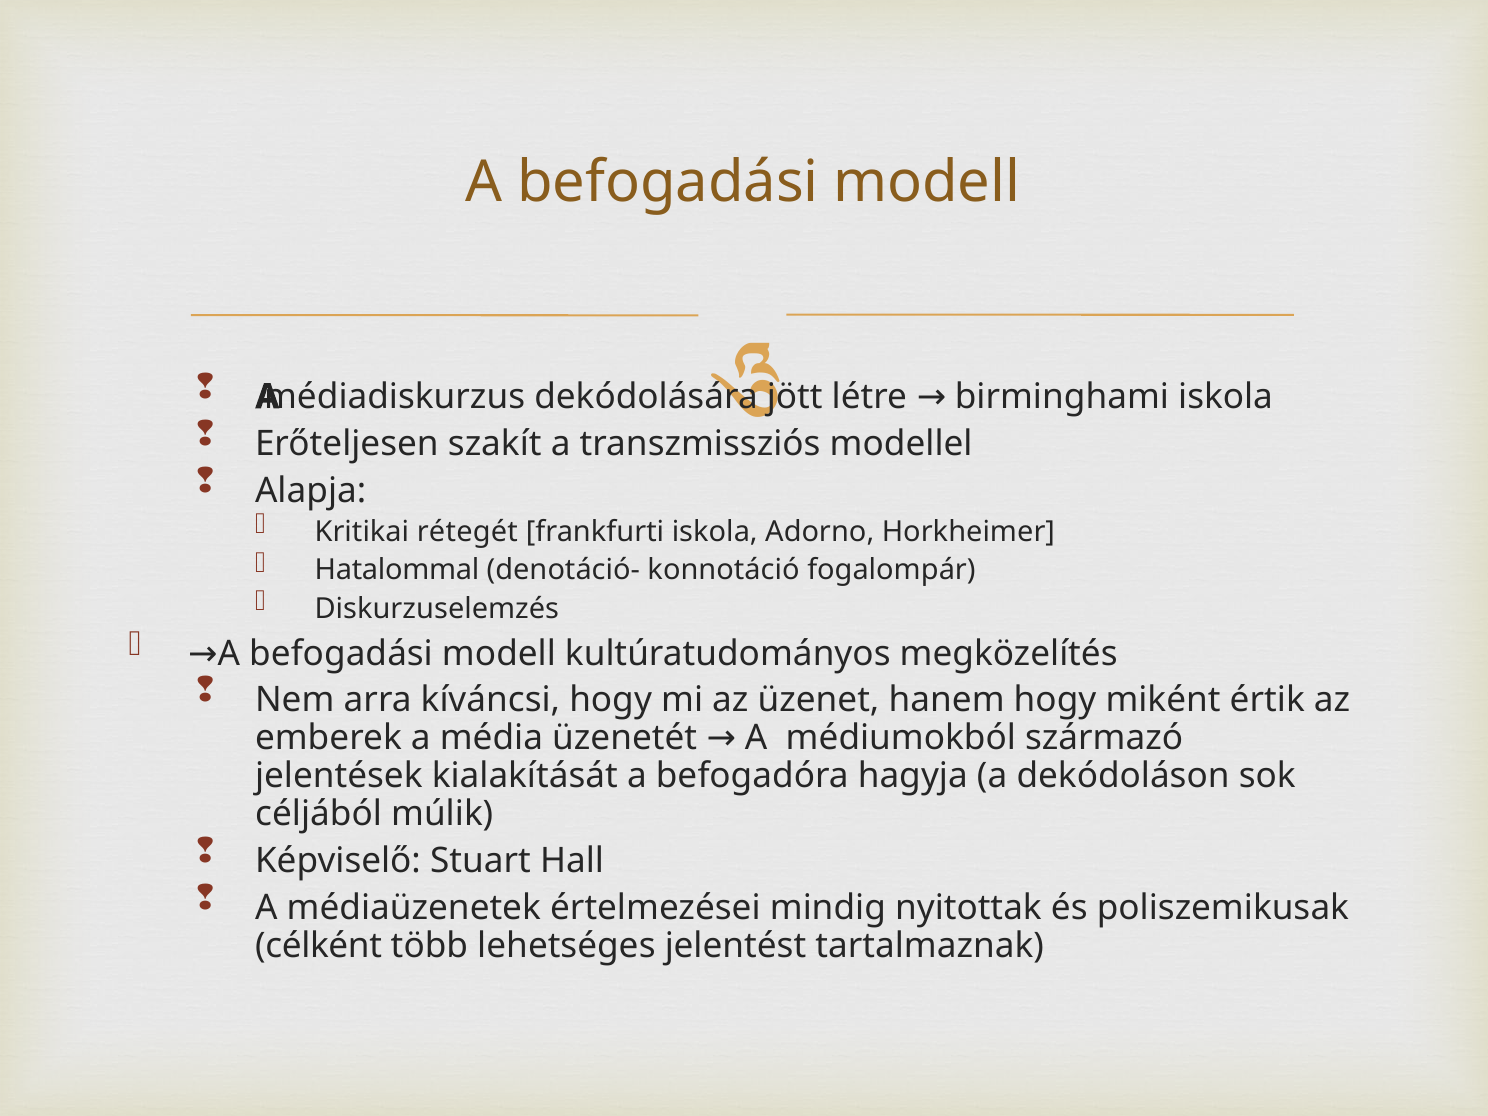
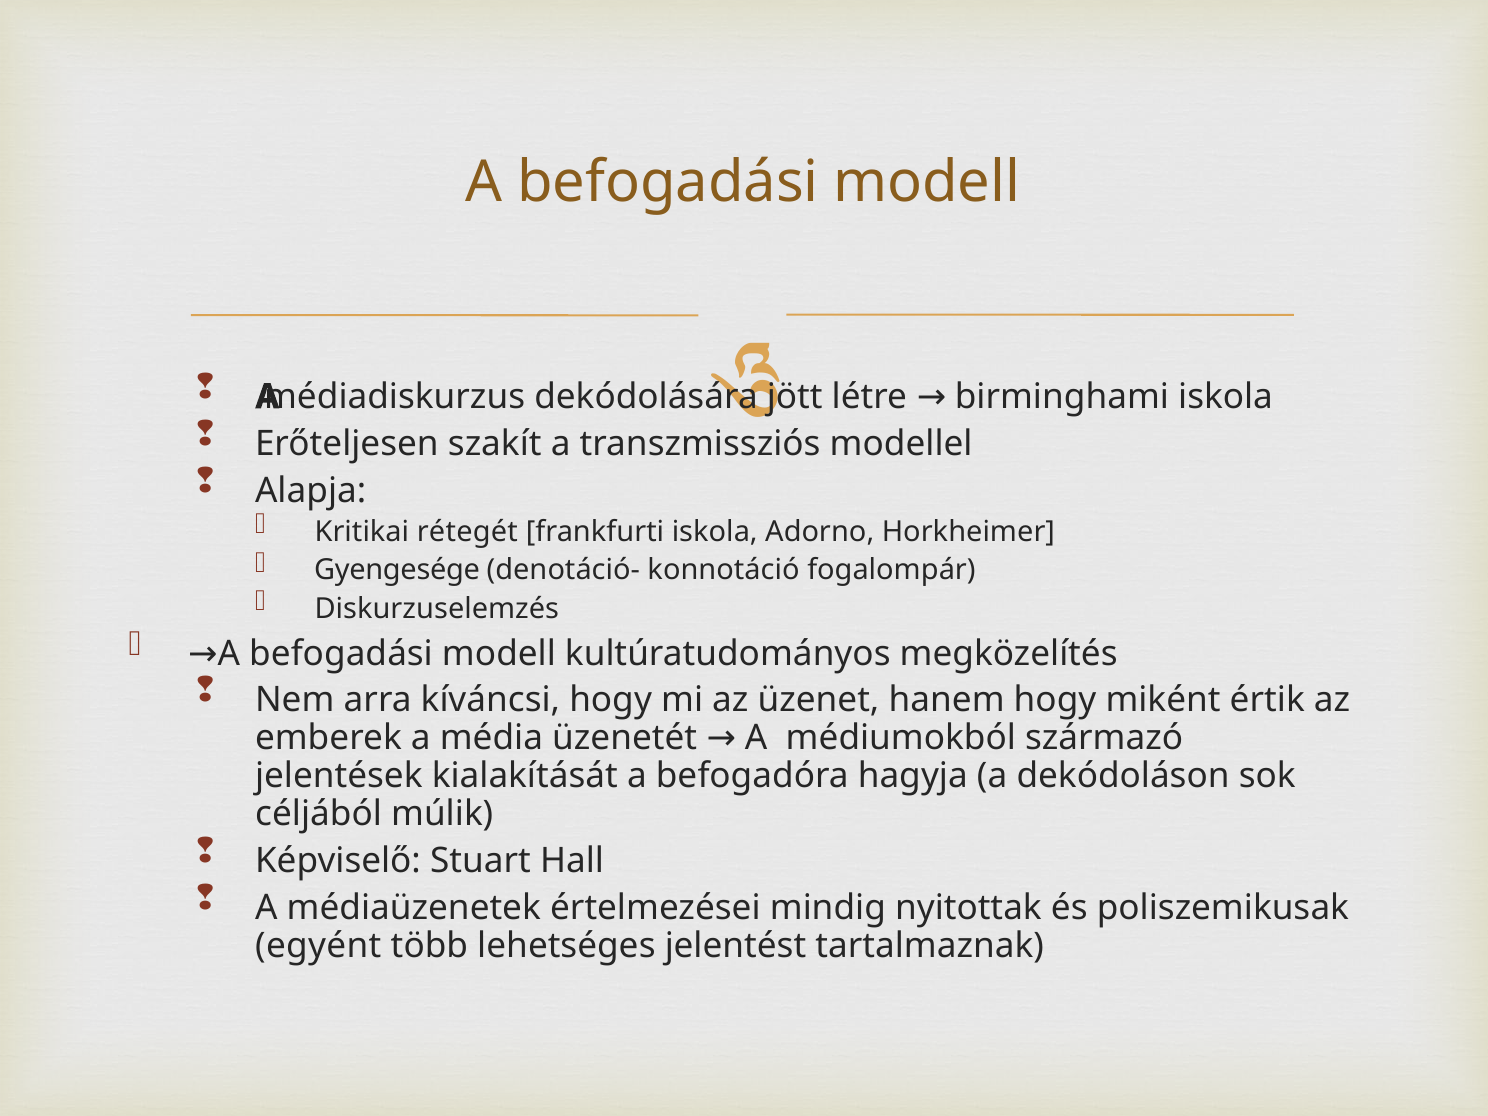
Hatalommal: Hatalommal -> Gyengesége
célként: célként -> egyént
